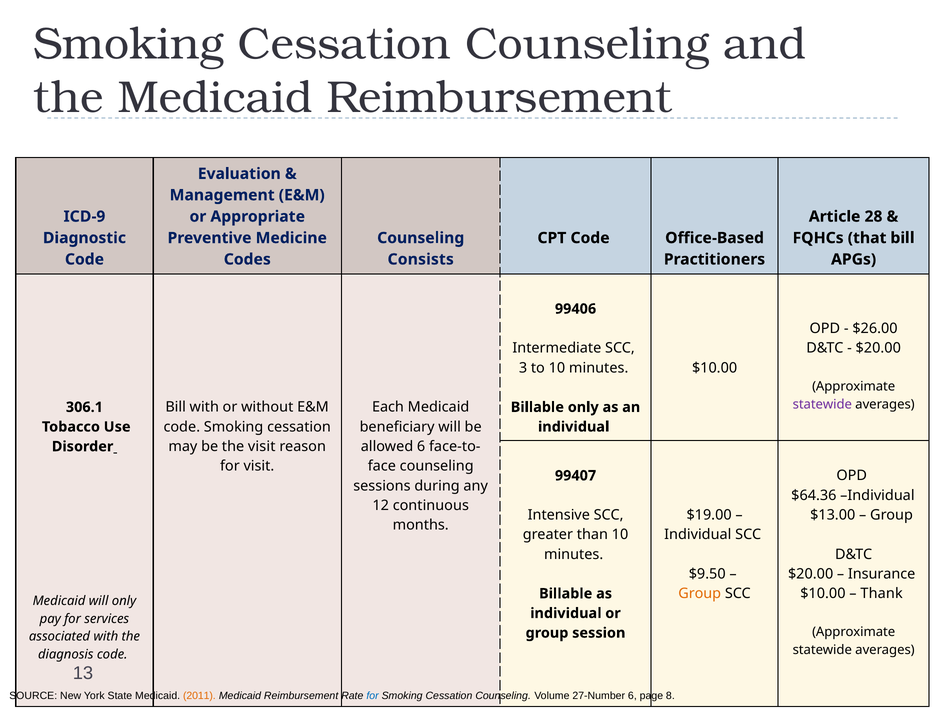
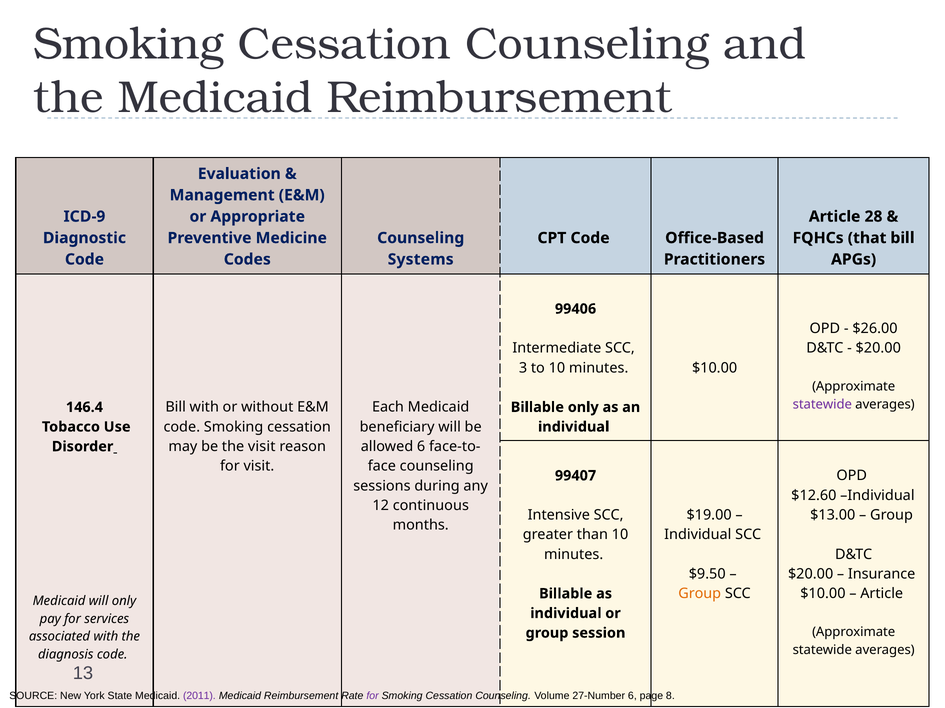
Consists: Consists -> Systems
306.1: 306.1 -> 146.4
$64.36: $64.36 -> $12.60
Thank at (882, 594): Thank -> Article
2011 colour: orange -> purple
for at (373, 697) colour: blue -> purple
